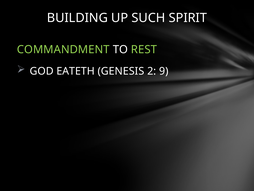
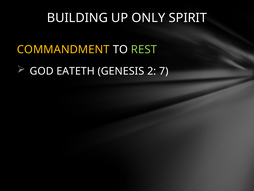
SUCH: SUCH -> ONLY
COMMANDMENT colour: light green -> yellow
9: 9 -> 7
